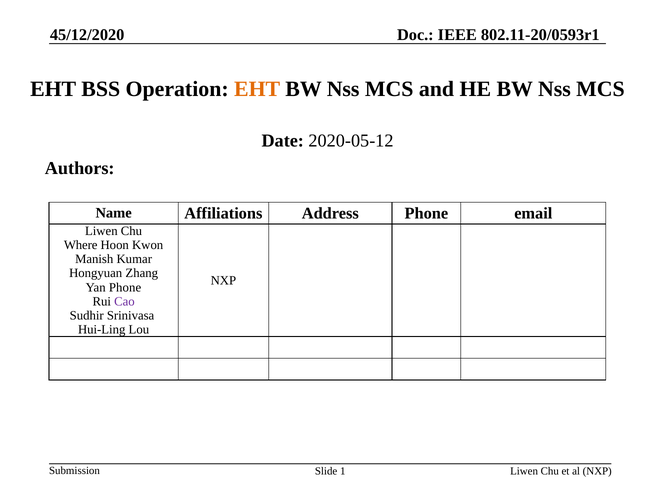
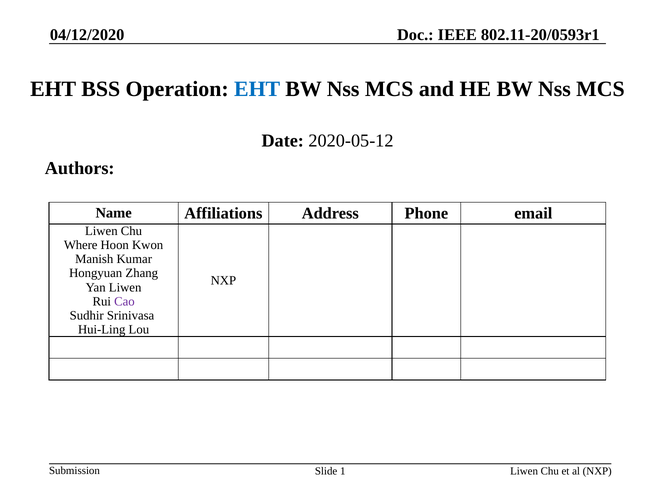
45/12/2020: 45/12/2020 -> 04/12/2020
EHT at (257, 89) colour: orange -> blue
Yan Phone: Phone -> Liwen
